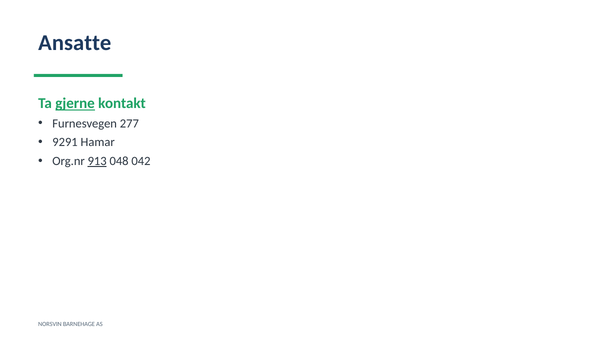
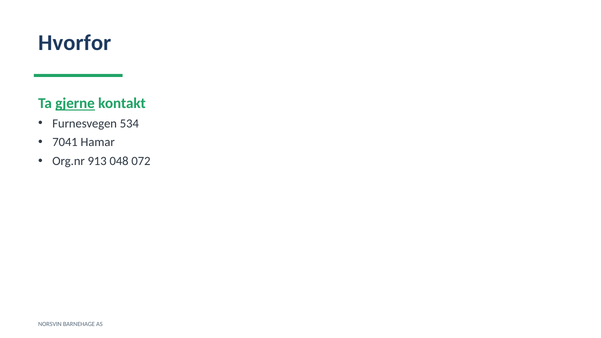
Ansatte: Ansatte -> Hvorfor
277: 277 -> 534
9291: 9291 -> 7041
913 underline: present -> none
042: 042 -> 072
